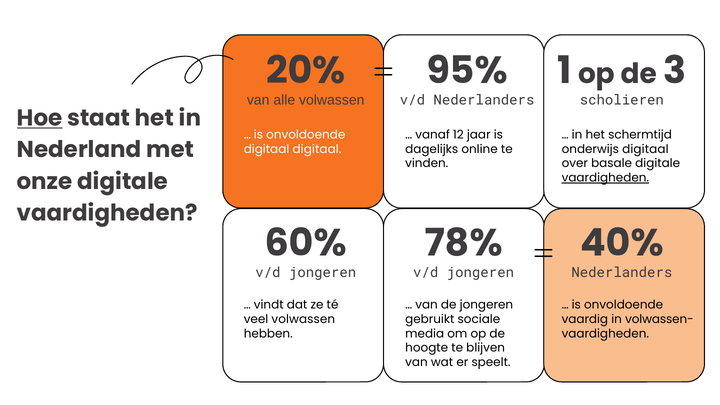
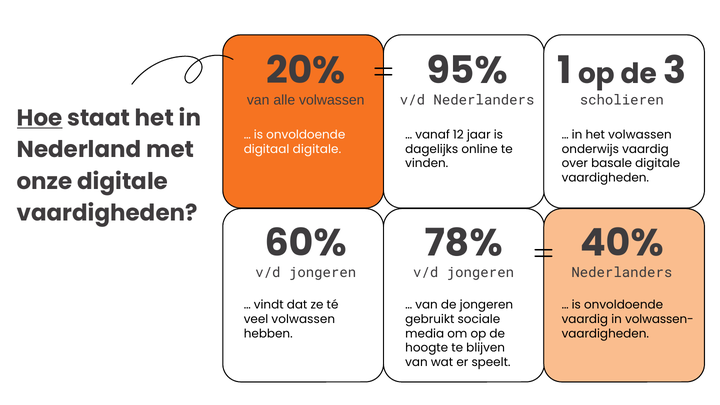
het schermtijd: schermtijd -> volwassen
digitaal digitaal: digitaal -> digitale
onderwijs digitaal: digitaal -> vaardig
vaardigheden at (605, 178) underline: present -> none
